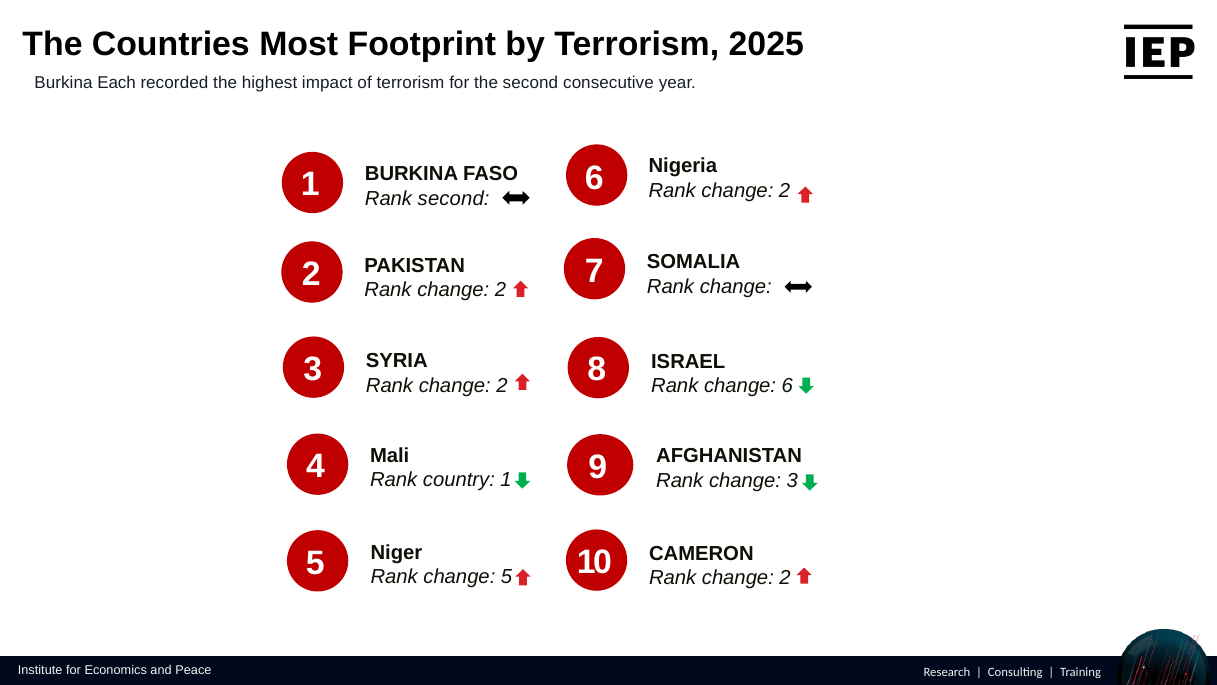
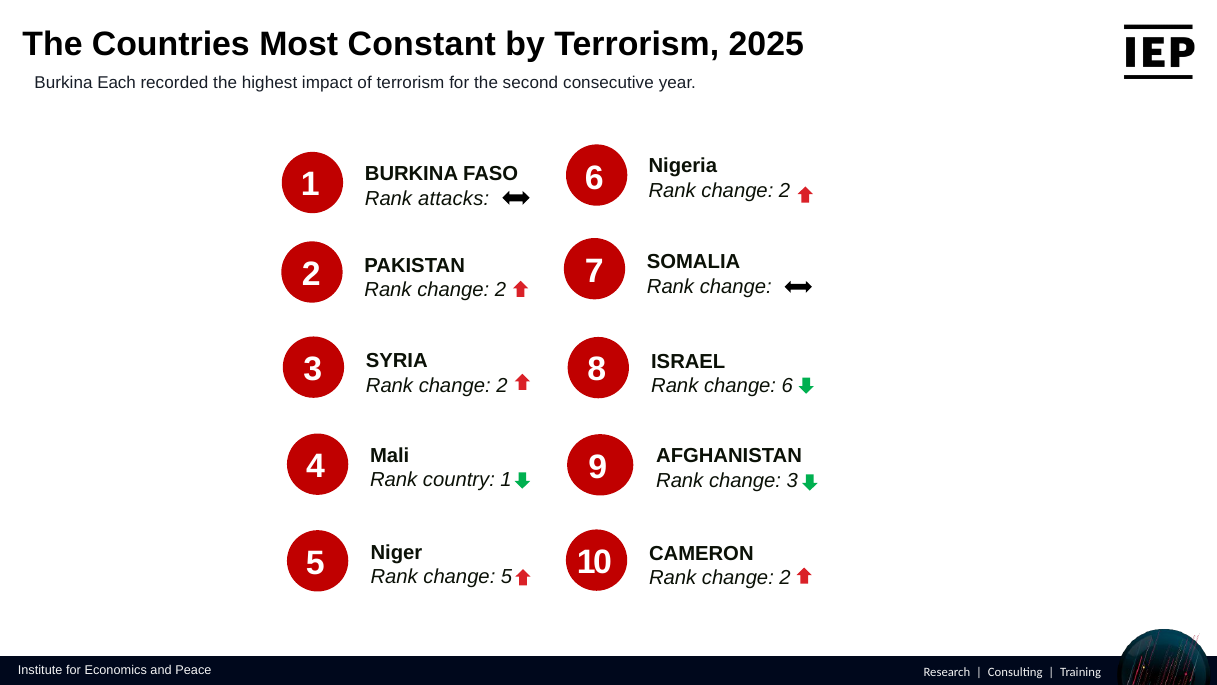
Footprint: Footprint -> Constant
Rank second: second -> attacks
